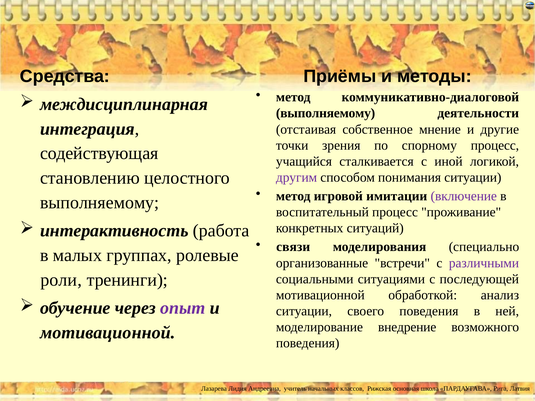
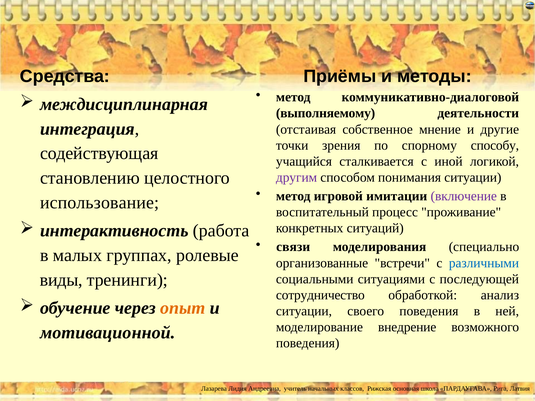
спорному процесс: процесс -> способу
выполняемому at (100, 203): выполняемому -> использование
различными colour: purple -> blue
роли: роли -> виды
мотивационной at (320, 295): мотивационной -> сотрудничество
опыт colour: purple -> orange
